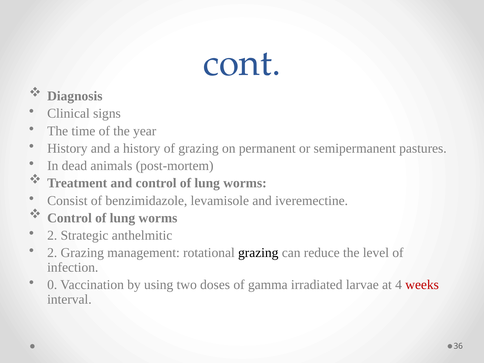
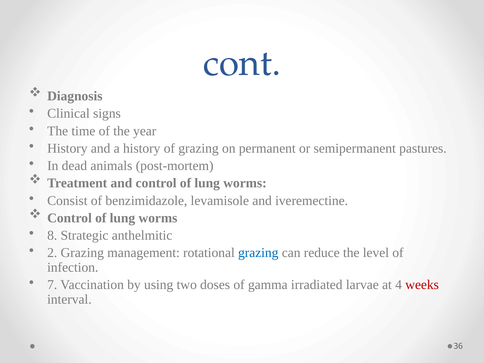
2 at (52, 235): 2 -> 8
grazing at (258, 253) colour: black -> blue
0: 0 -> 7
